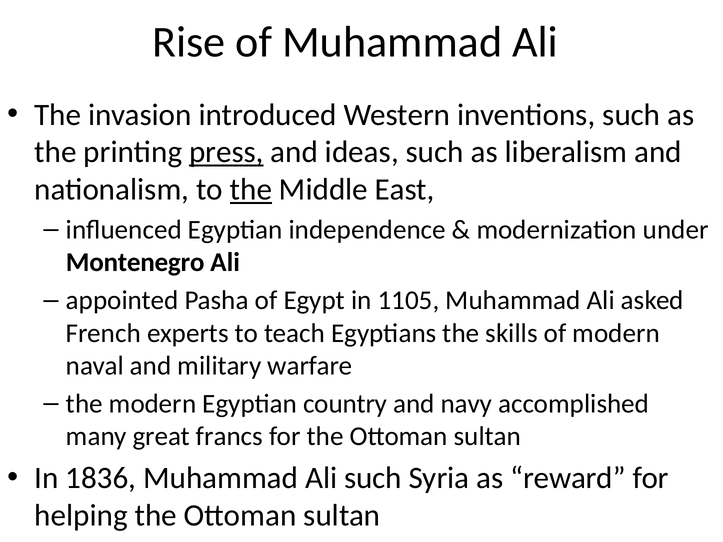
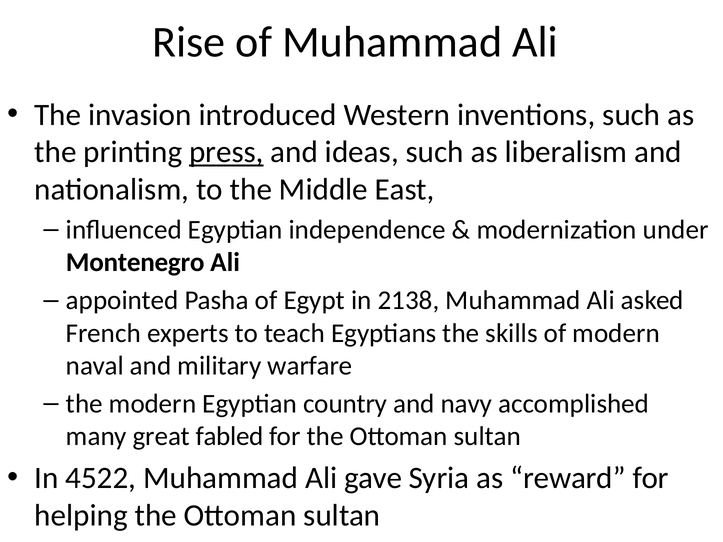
the at (251, 190) underline: present -> none
1105: 1105 -> 2138
francs: francs -> fabled
1836: 1836 -> 4522
Ali such: such -> gave
